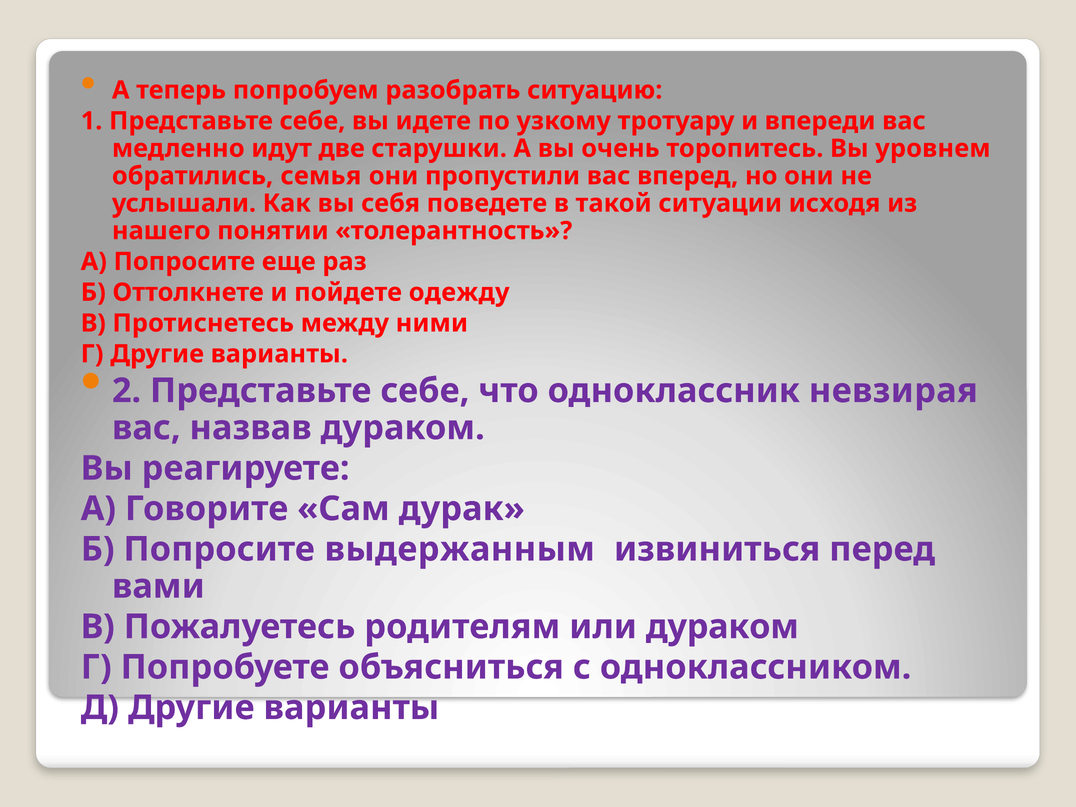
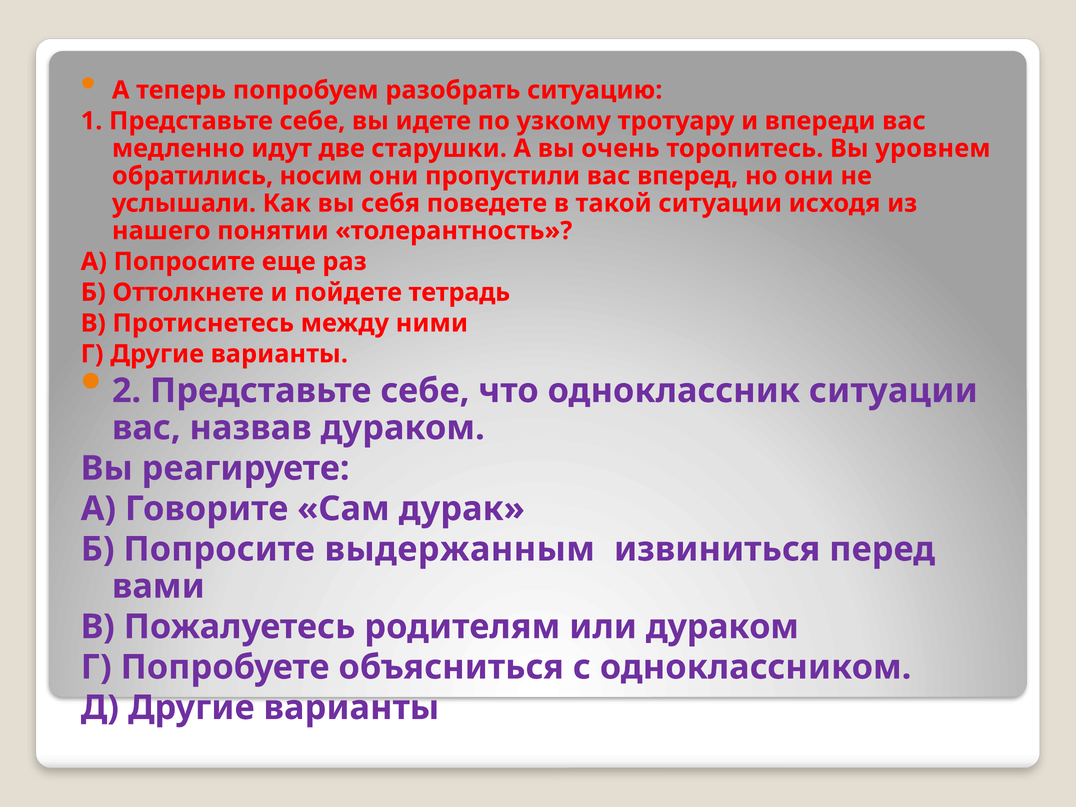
семья: семья -> носим
одежду: одежду -> тетрадь
одноклассник невзирая: невзирая -> ситуации
